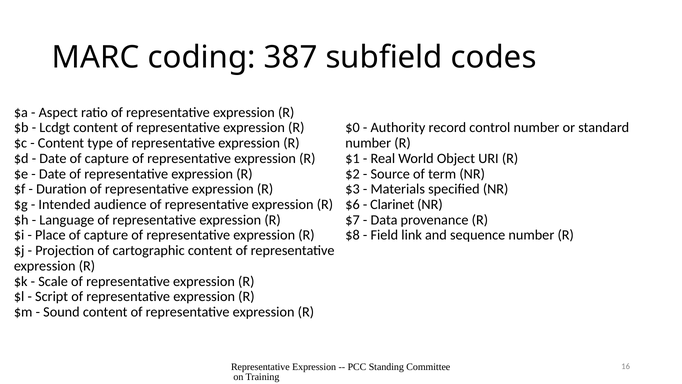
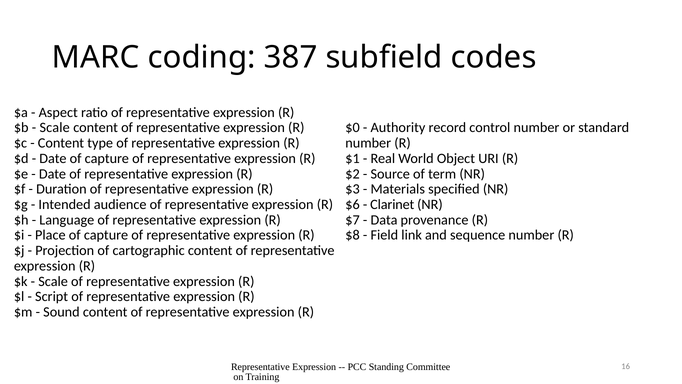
Lcdgt at (55, 128): Lcdgt -> Scale
